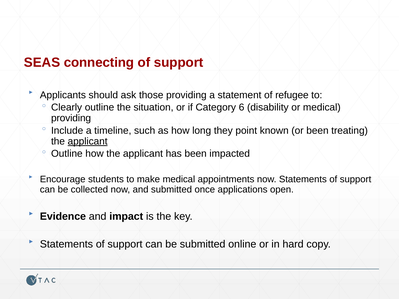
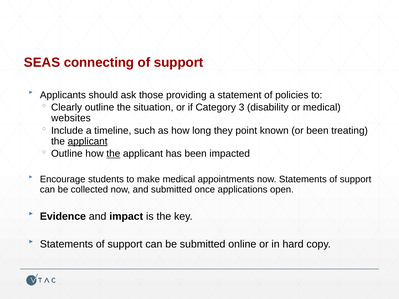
refugee: refugee -> policies
6: 6 -> 3
providing at (71, 118): providing -> websites
the at (113, 154) underline: none -> present
